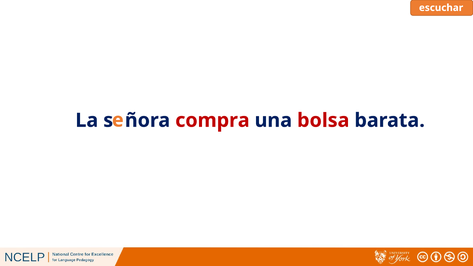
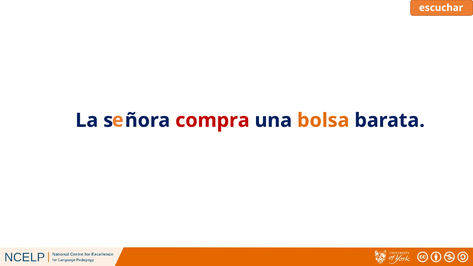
bolsa colour: red -> orange
